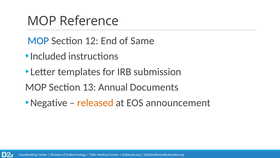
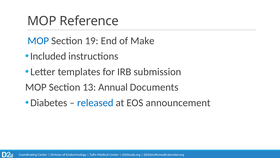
12: 12 -> 19
Same: Same -> Make
Negative: Negative -> Diabetes
released colour: orange -> blue
